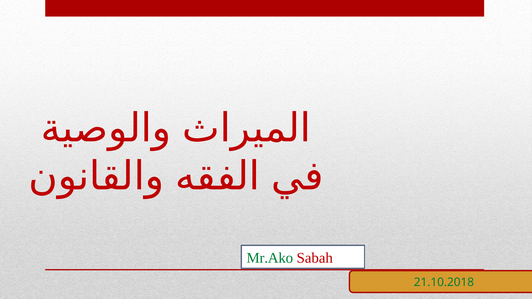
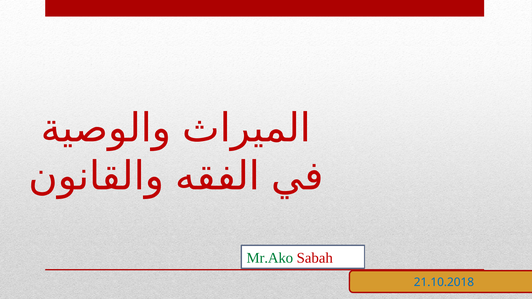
21.10.2018 colour: green -> blue
